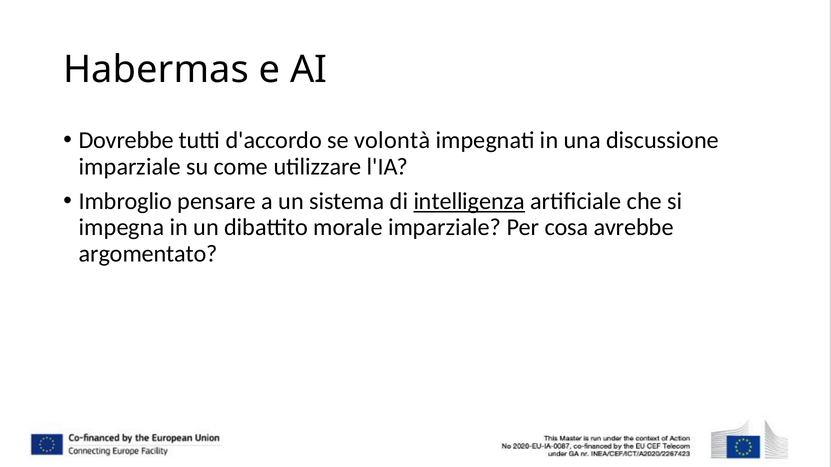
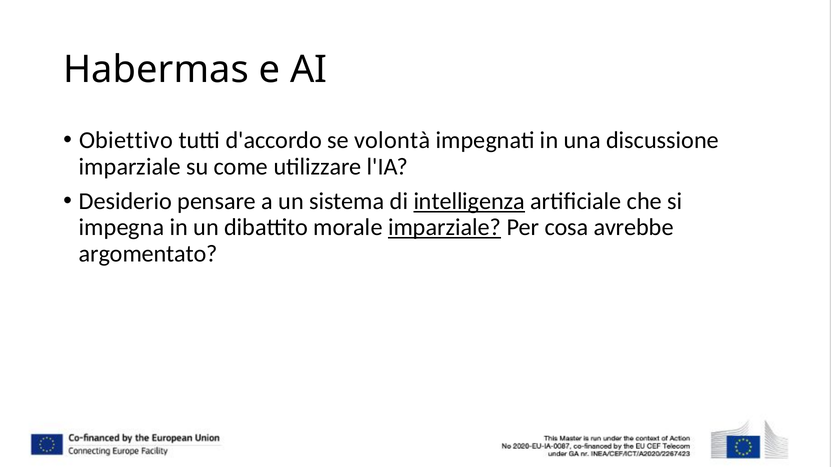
Dovrebbe: Dovrebbe -> Obiettivo
Imbroglio: Imbroglio -> Desiderio
imparziale at (445, 228) underline: none -> present
